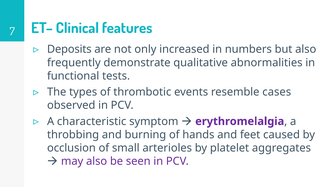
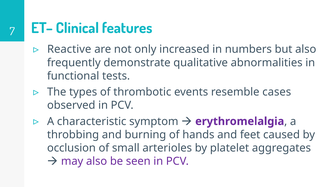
Deposits: Deposits -> Reactive
